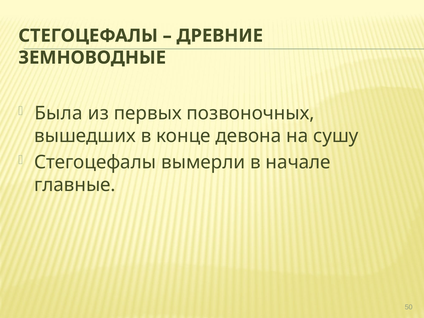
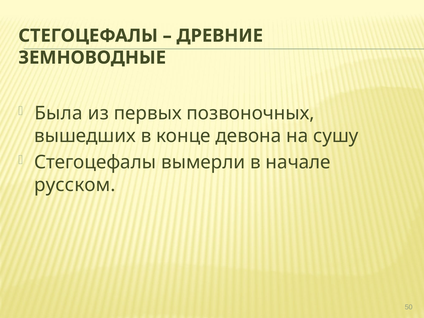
главные: главные -> русском
